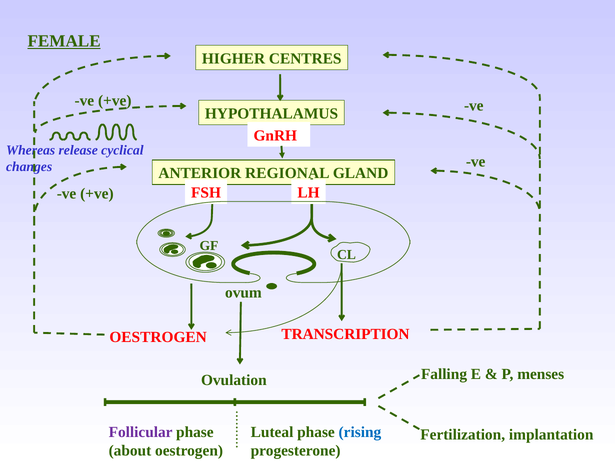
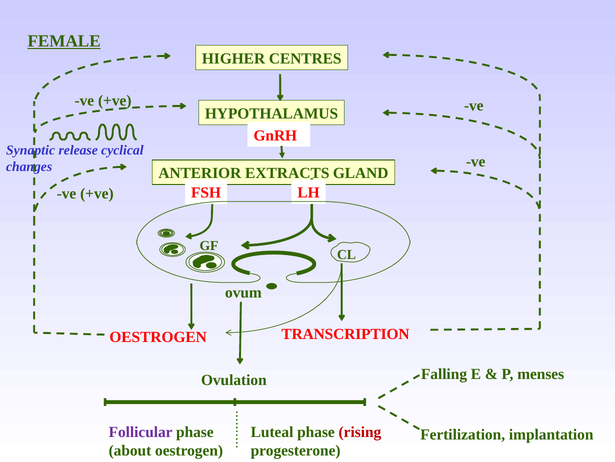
Whereas: Whereas -> Synaptic
REGIONAL: REGIONAL -> EXTRACTS
rising colour: blue -> red
